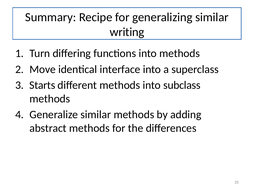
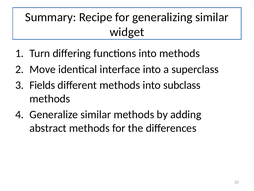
writing: writing -> widget
Starts: Starts -> Fields
